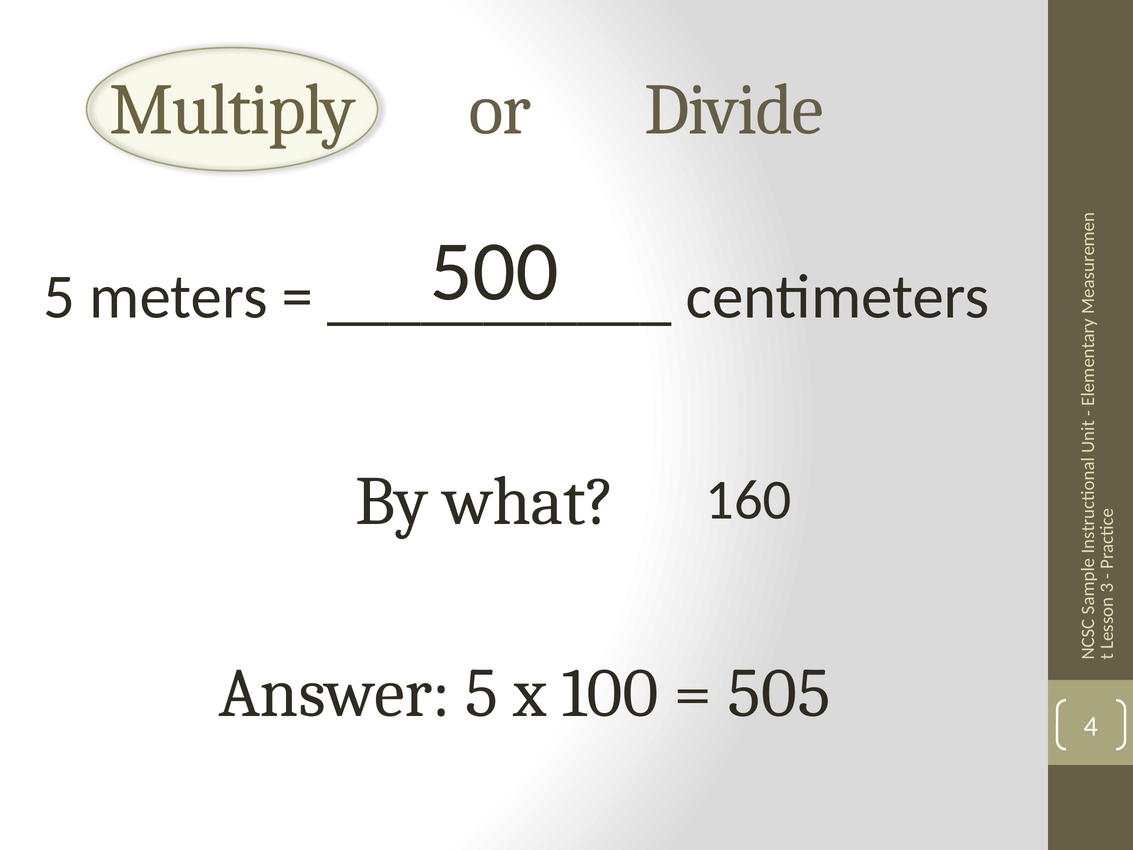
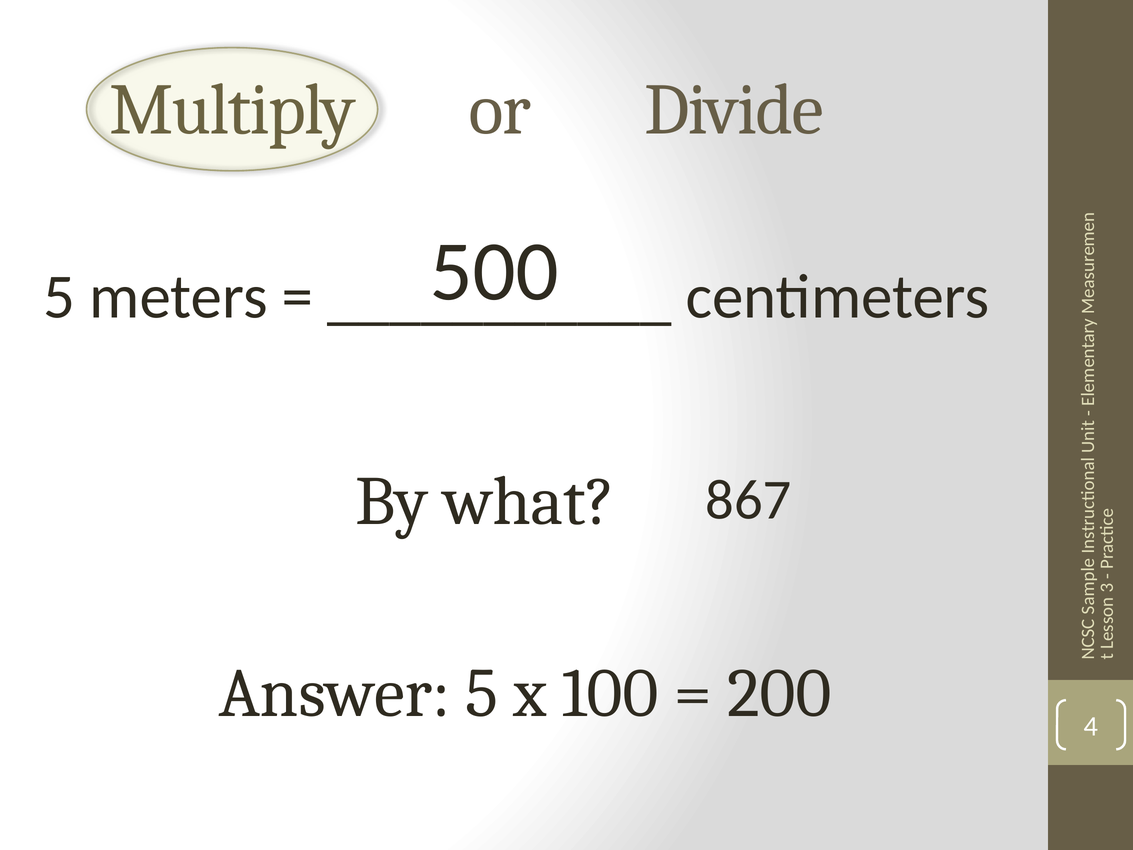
160: 160 -> 867
505: 505 -> 200
